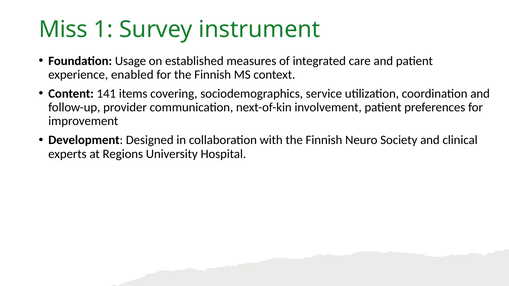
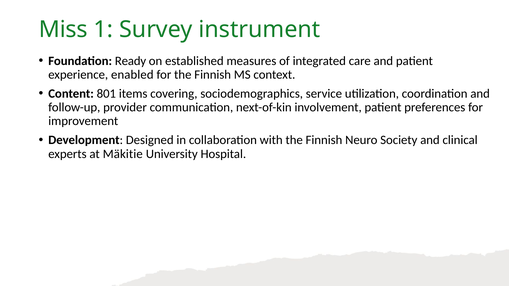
Usage: Usage -> Ready
141: 141 -> 801
Regions: Regions -> Mäkitie
